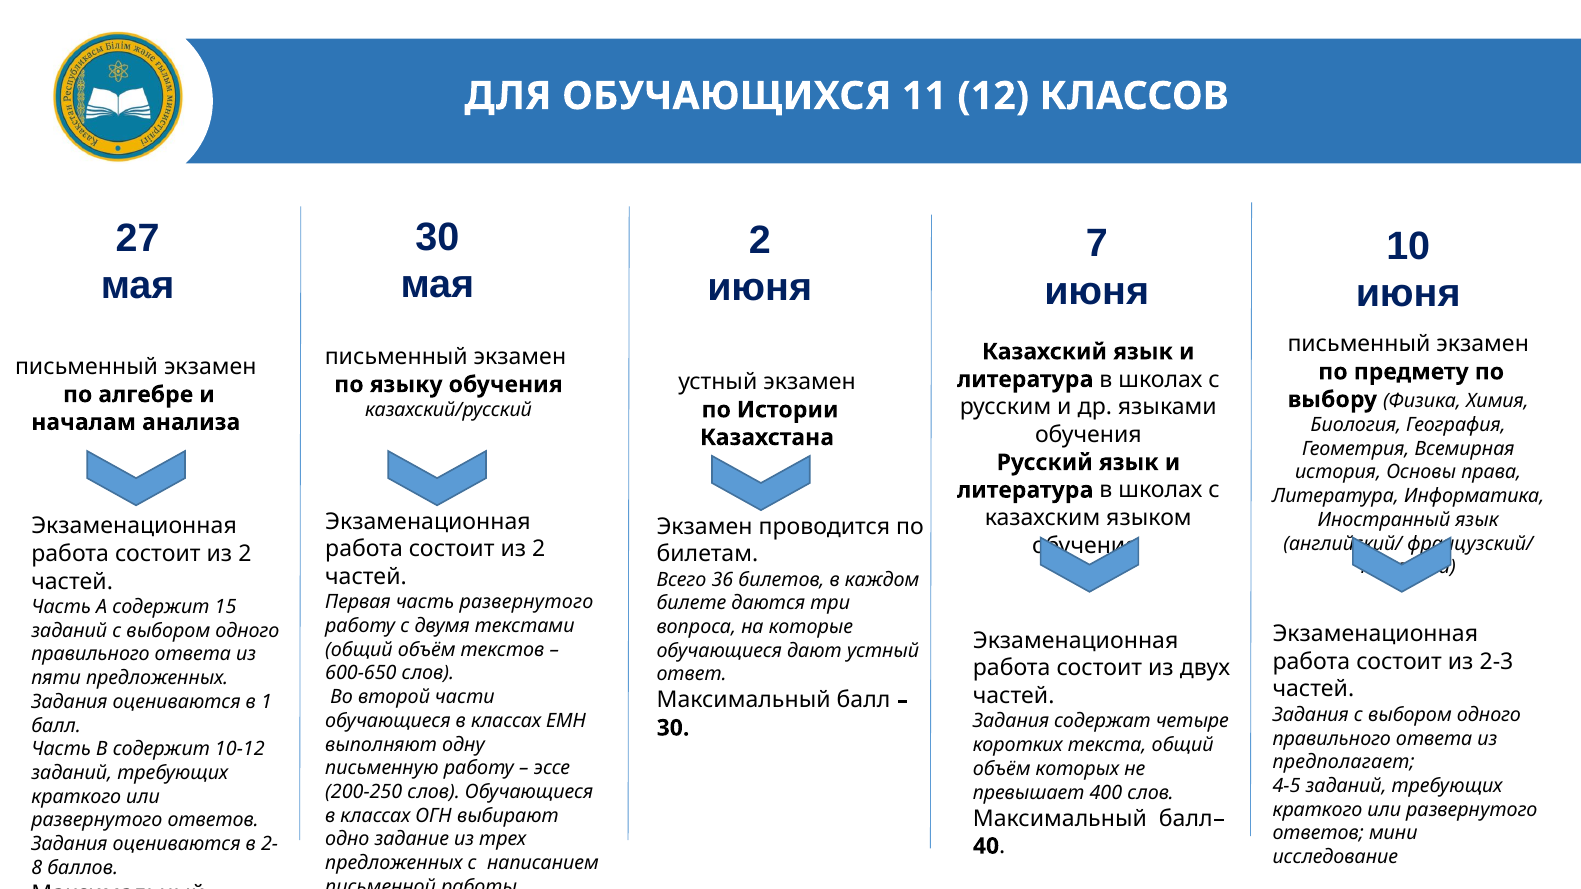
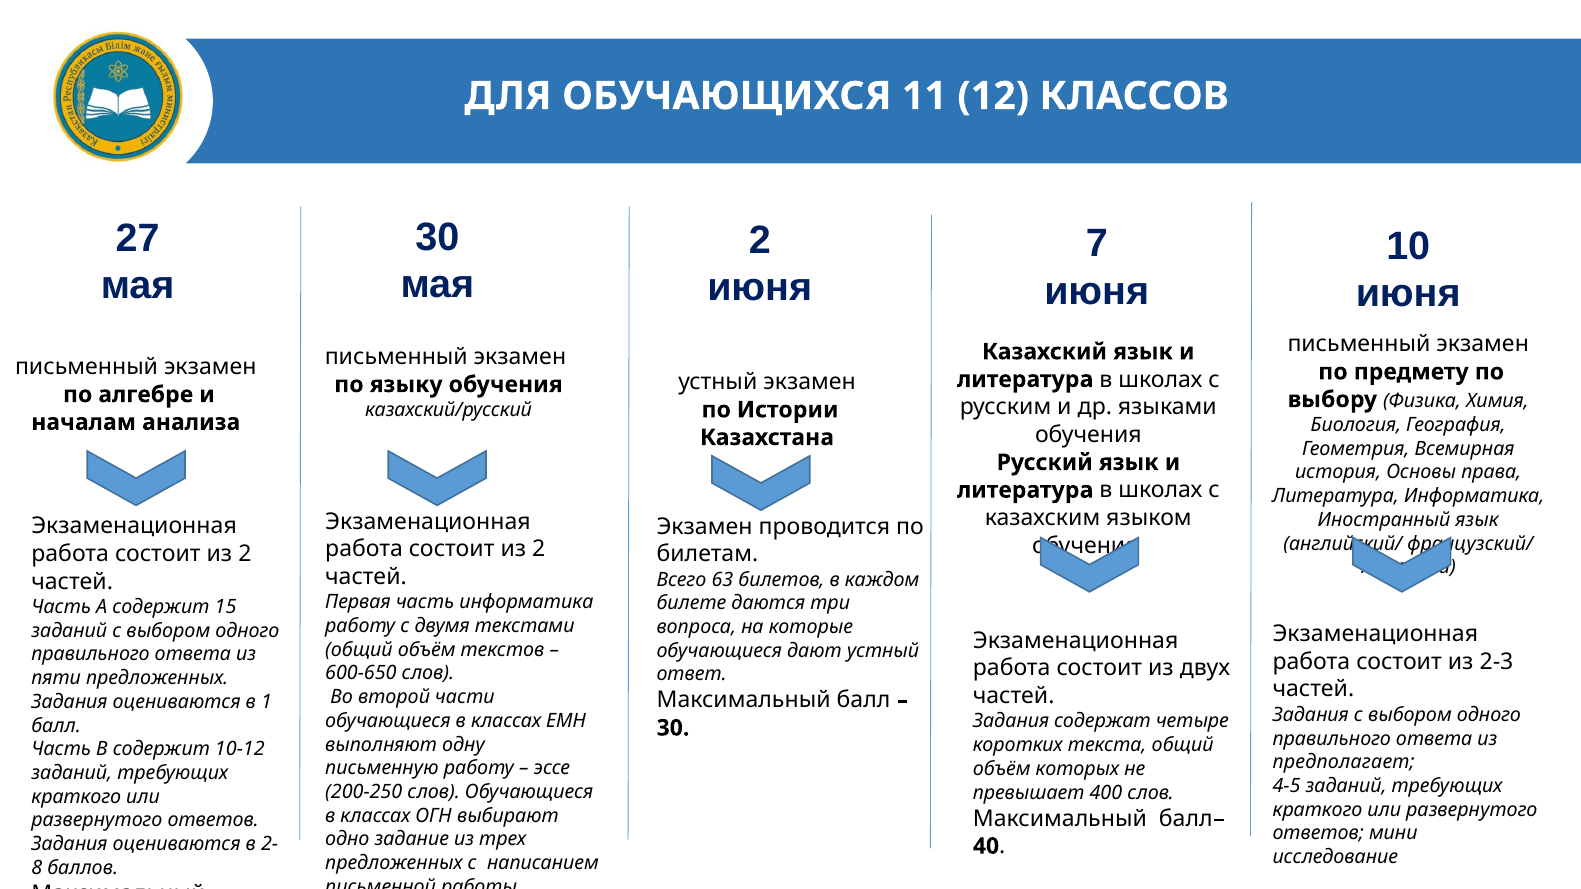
36: 36 -> 63
часть развернутого: развернутого -> информатика
